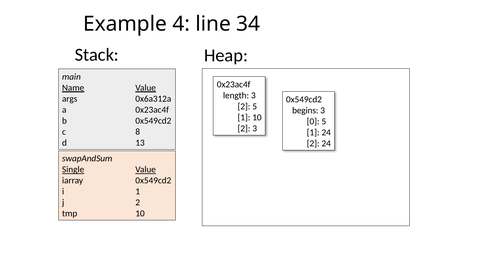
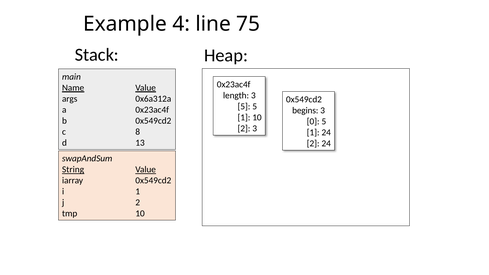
34: 34 -> 75
2 at (244, 107): 2 -> 5
Single: Single -> String
